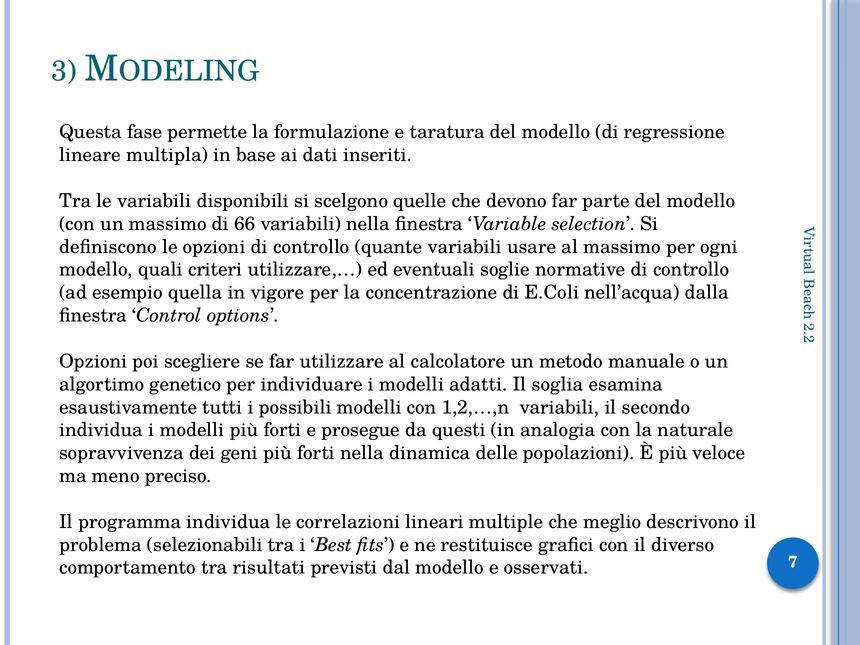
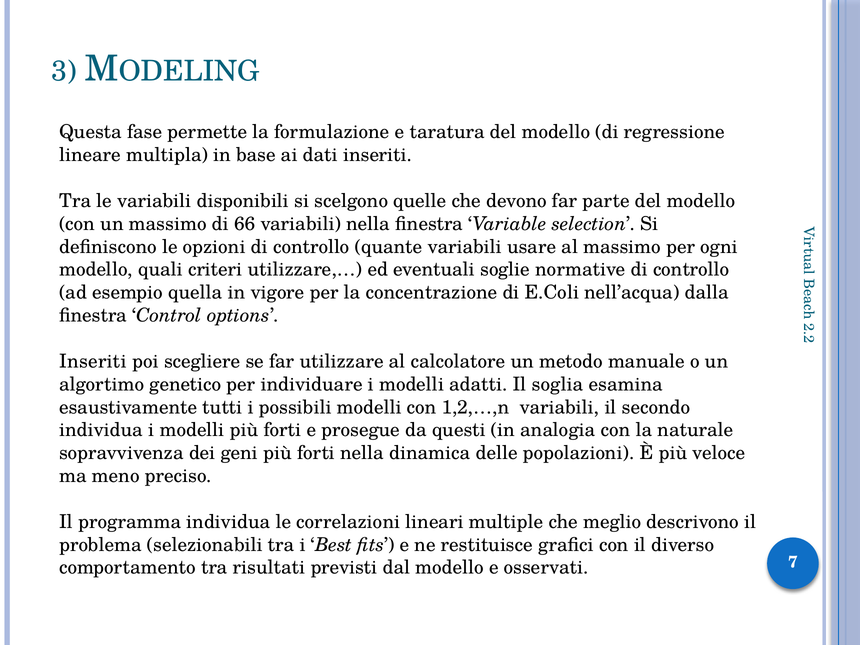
Opzioni at (93, 361): Opzioni -> Inseriti
